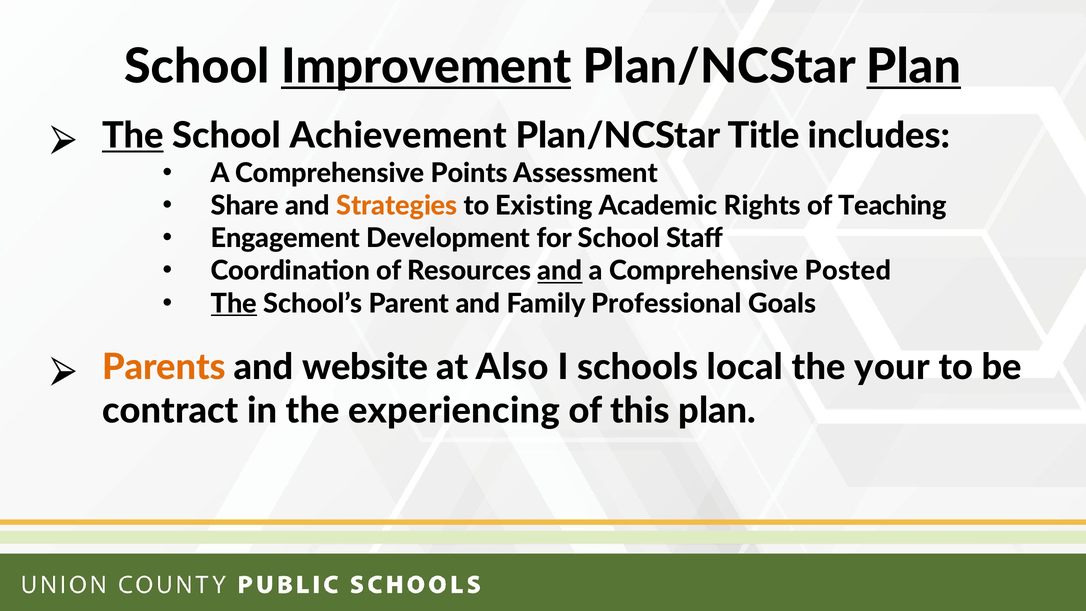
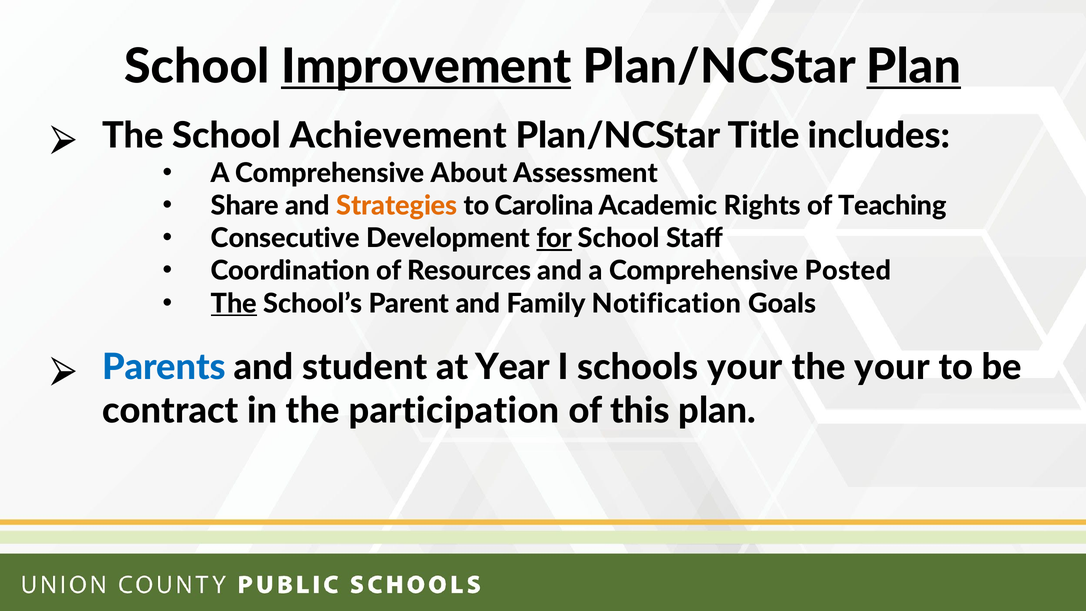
The at (133, 136) underline: present -> none
Points: Points -> About
Existing: Existing -> Carolina
Engagement: Engagement -> Consecutive
for underline: none -> present
and at (560, 271) underline: present -> none
Professional: Professional -> Notification
Parents colour: orange -> blue
website: website -> student
Also: Also -> Year
schools local: local -> your
experiencing: experiencing -> participation
